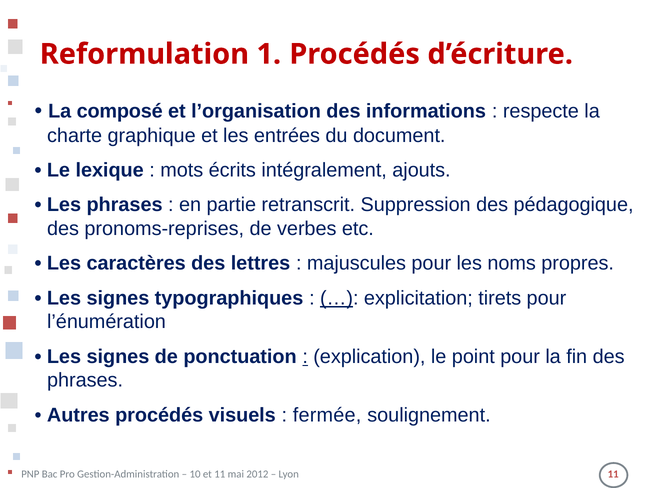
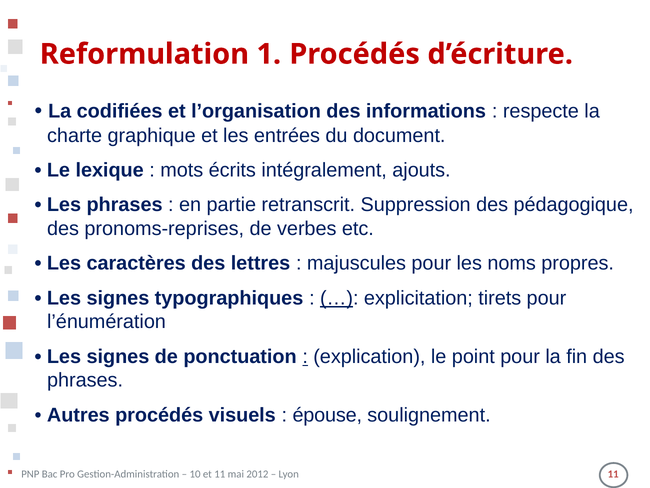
composé: composé -> codifiées
fermée: fermée -> épouse
